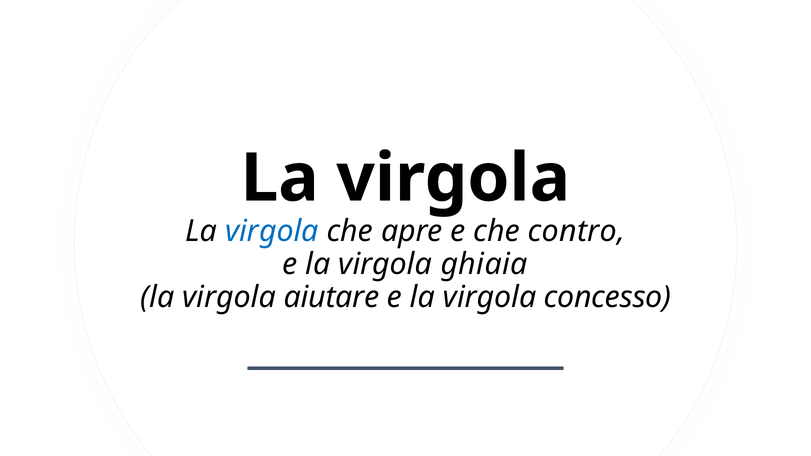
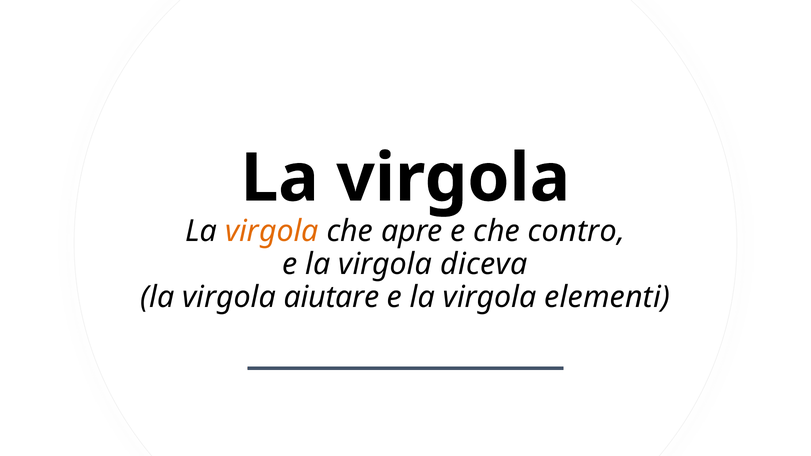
virgola at (272, 232) colour: blue -> orange
ghiaia: ghiaia -> diceva
concesso: concesso -> elementi
